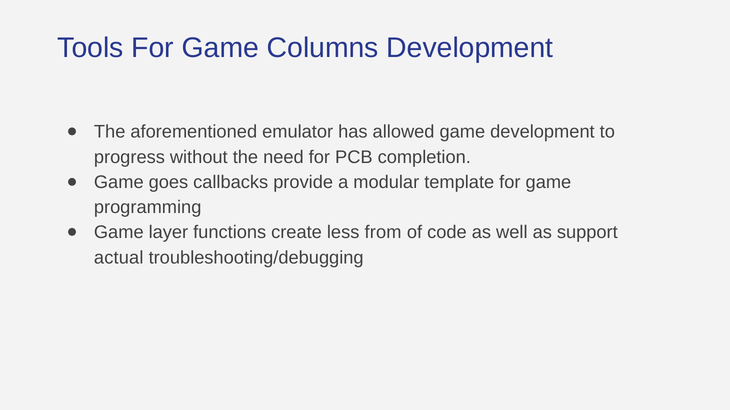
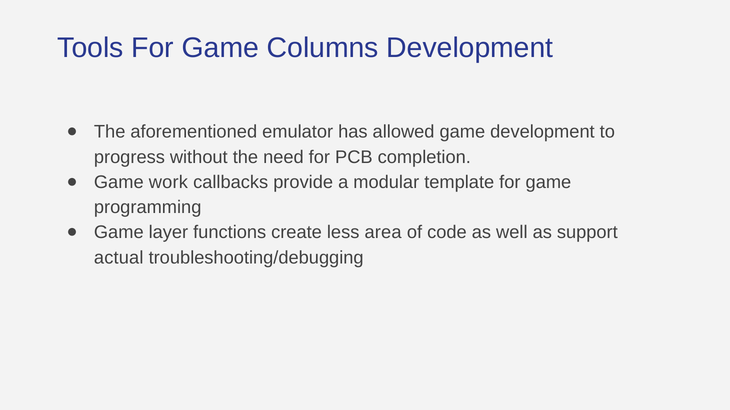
goes: goes -> work
from: from -> area
